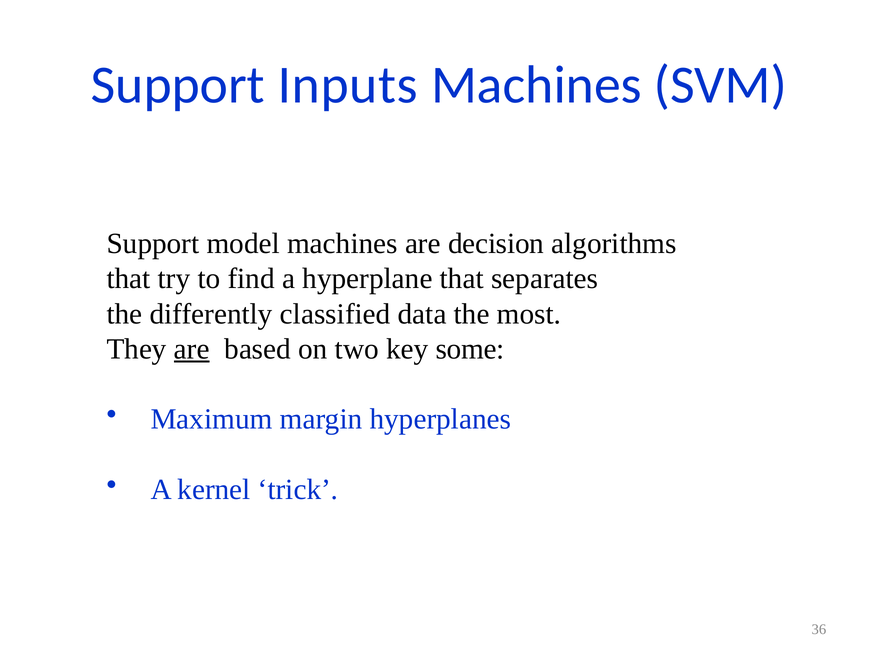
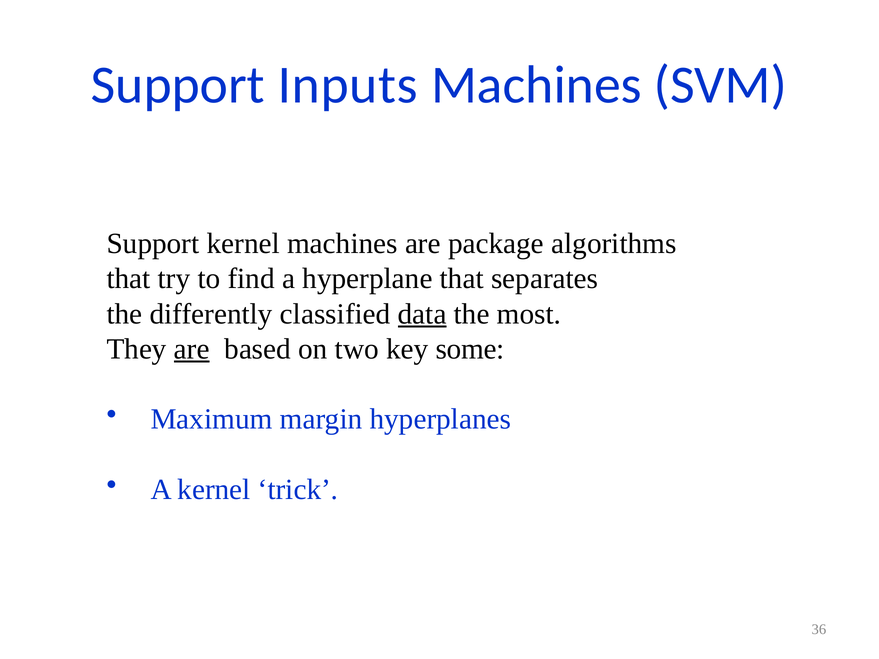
Support model: model -> kernel
decision: decision -> package
data underline: none -> present
